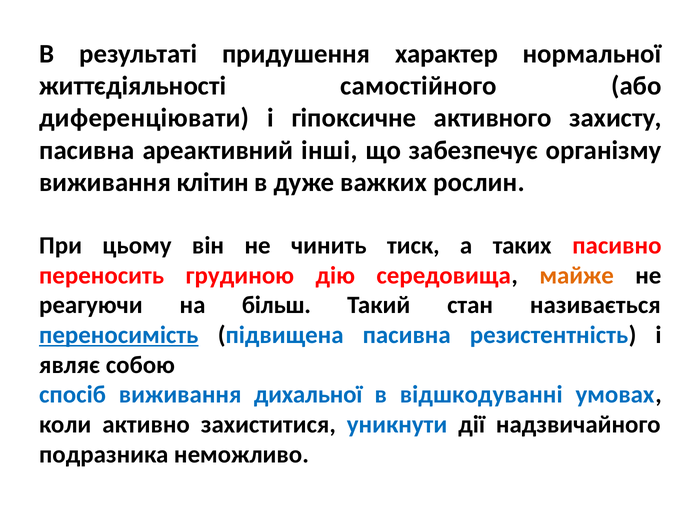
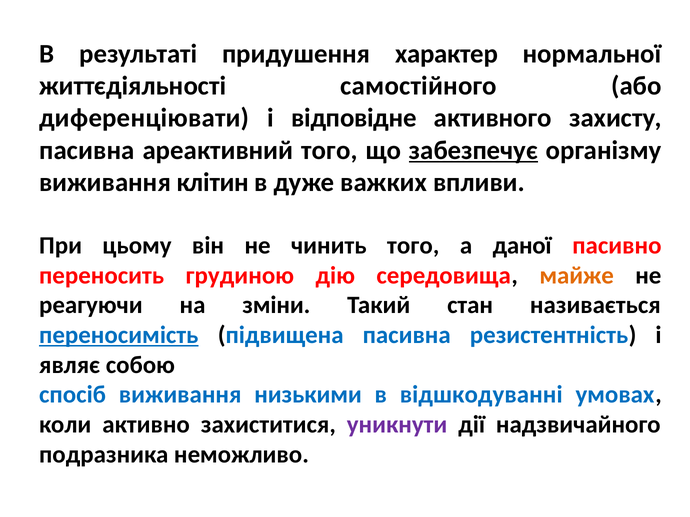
гіпоксичне: гіпоксичне -> відповідне
ареактивний інші: інші -> того
забезпечує underline: none -> present
рослин: рослин -> впливи
чинить тиск: тиск -> того
таких: таких -> даної
більш: більш -> зміни
дихальної: дихальної -> низькими
уникнути colour: blue -> purple
